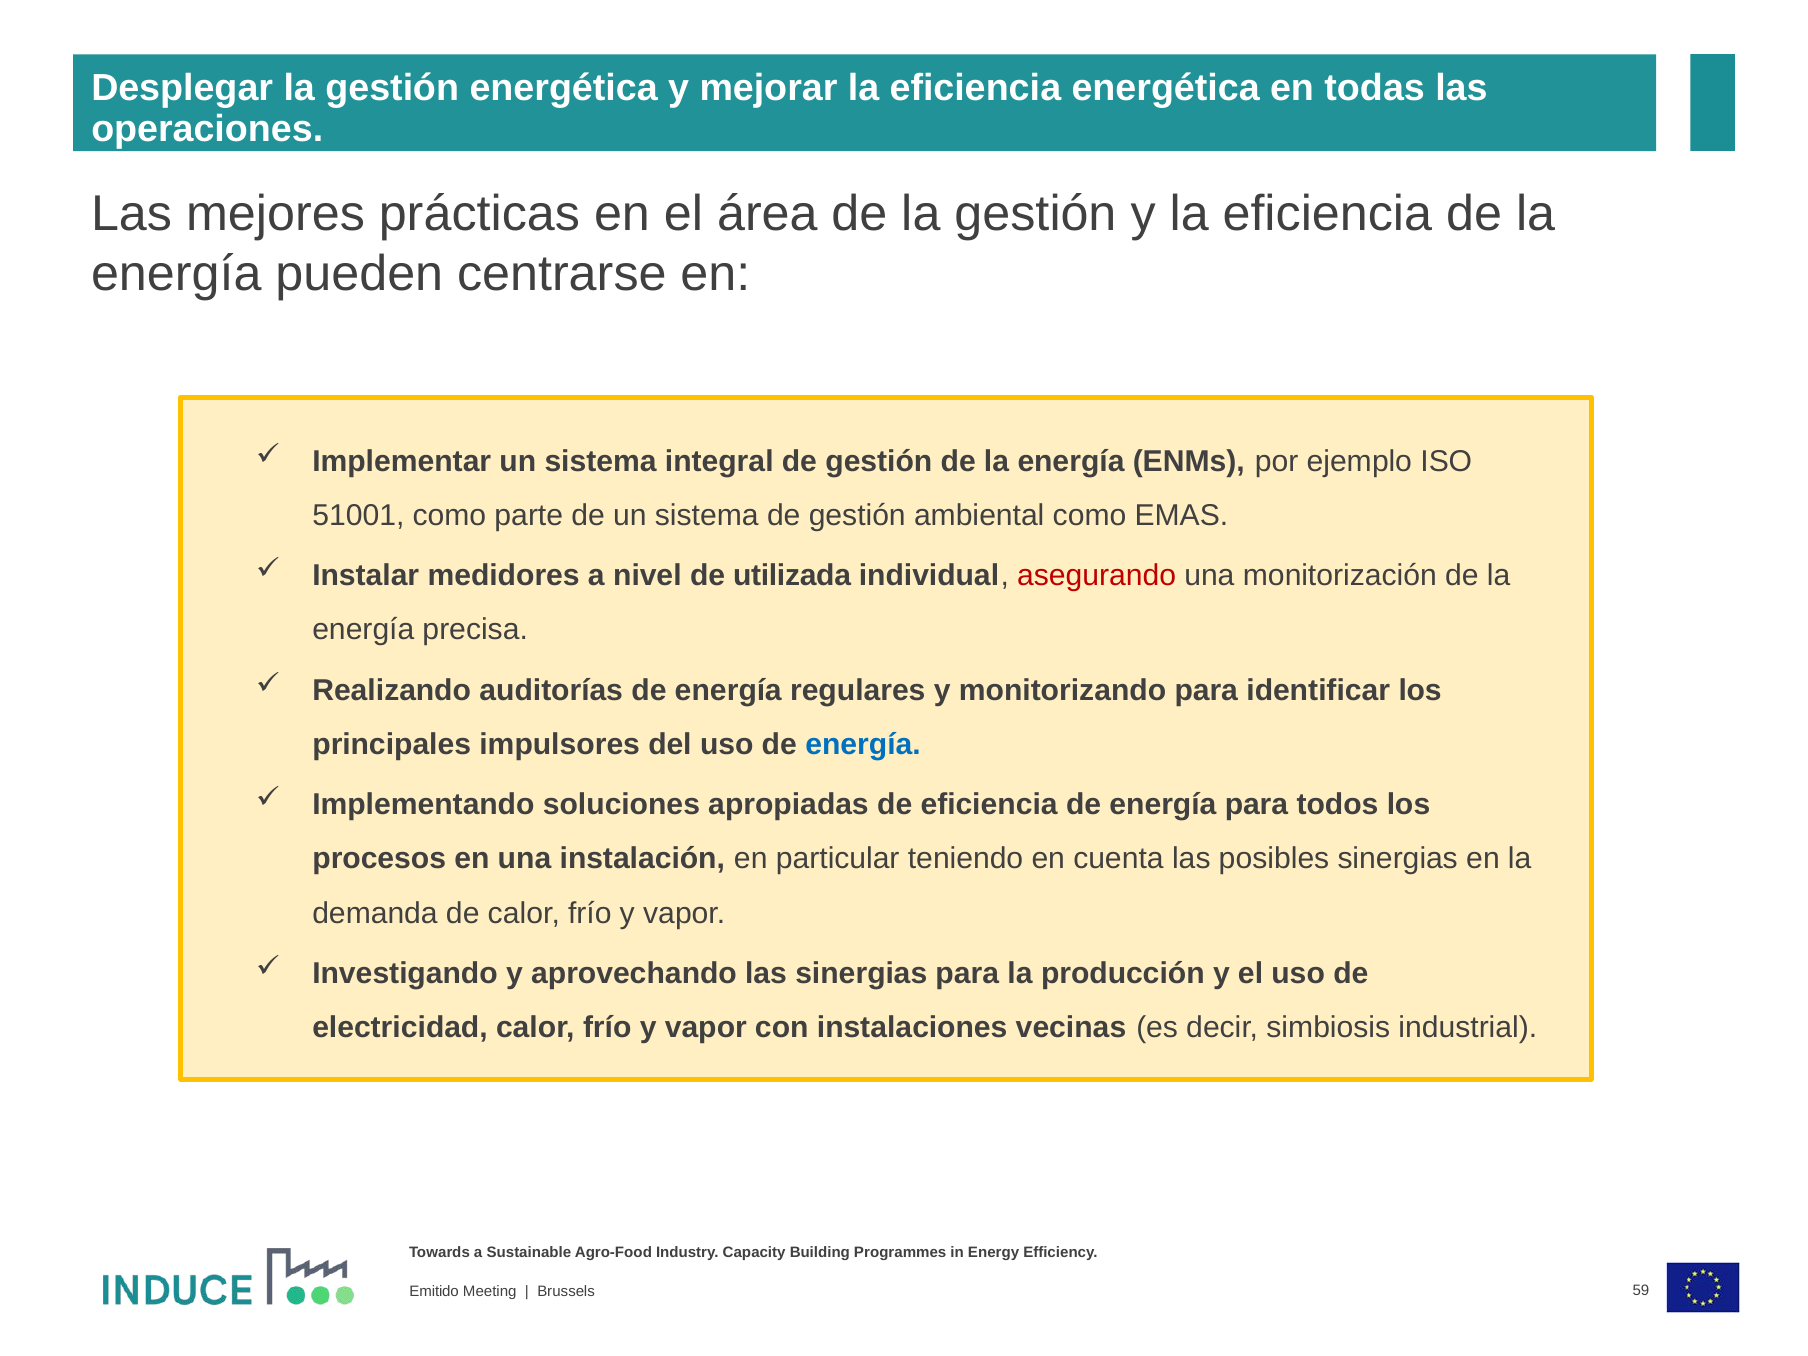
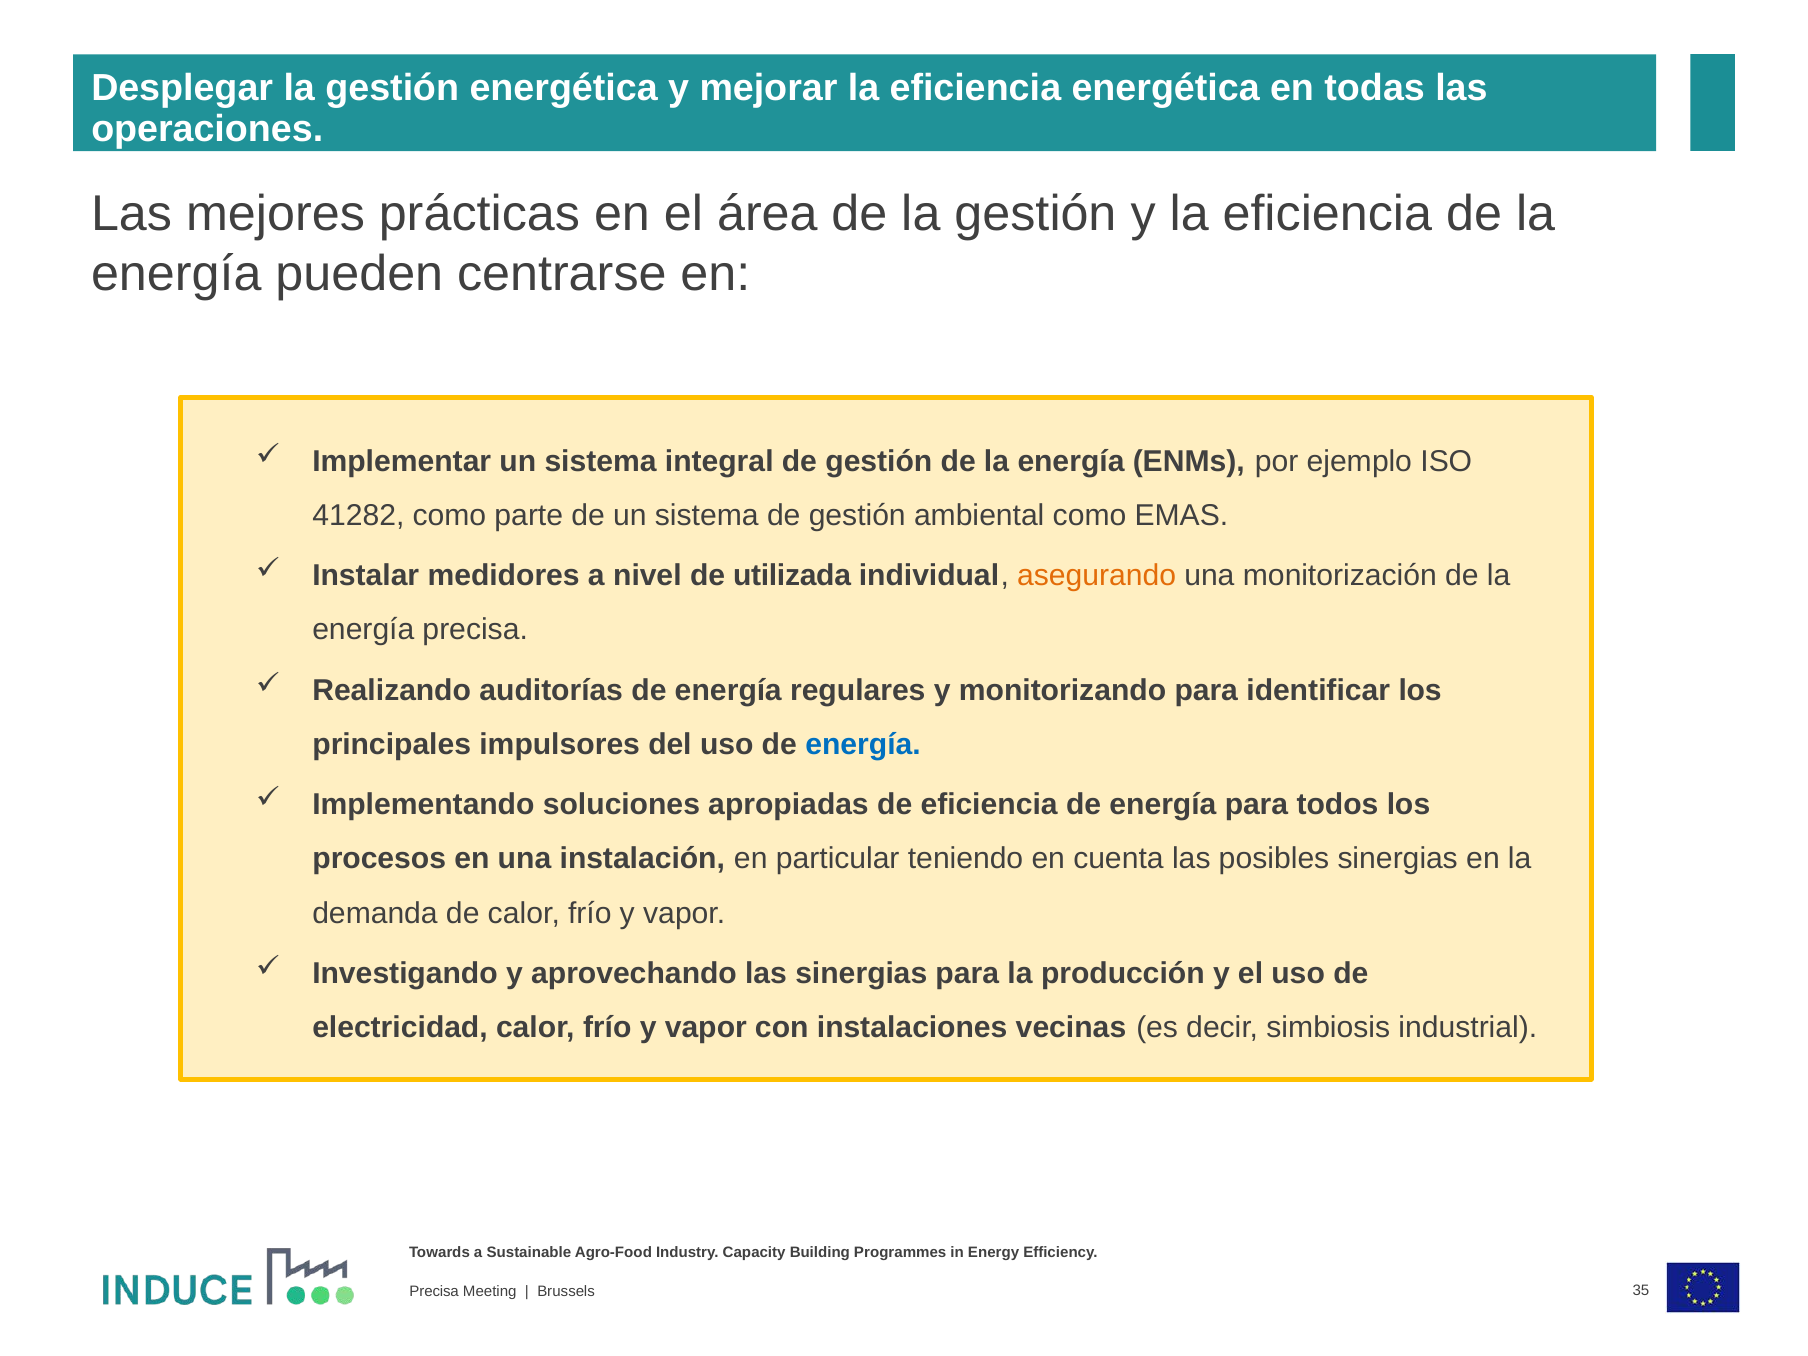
51001: 51001 -> 41282
asegurando colour: red -> orange
Emitido at (434, 1291): Emitido -> Precisa
59: 59 -> 35
